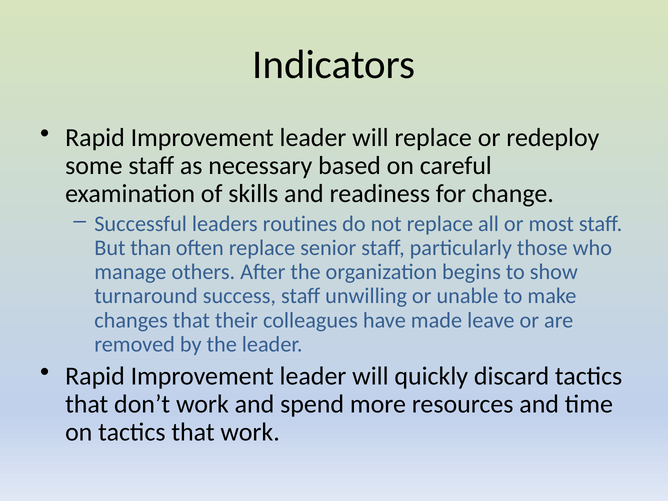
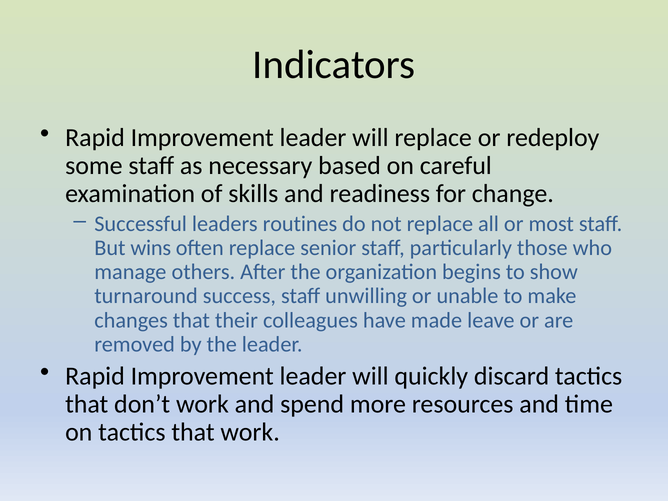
than: than -> wins
